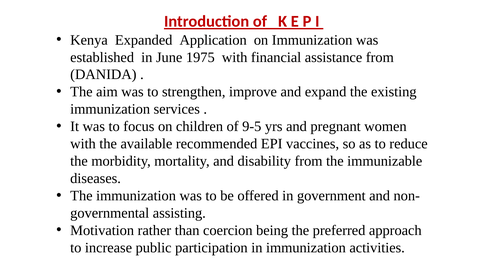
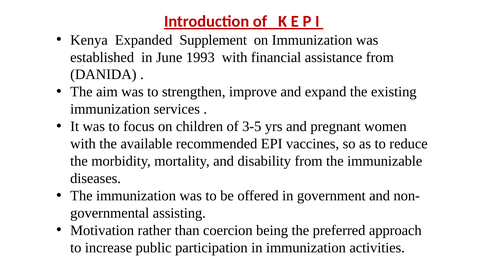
Application: Application -> Supplement
1975: 1975 -> 1993
9-5: 9-5 -> 3-5
